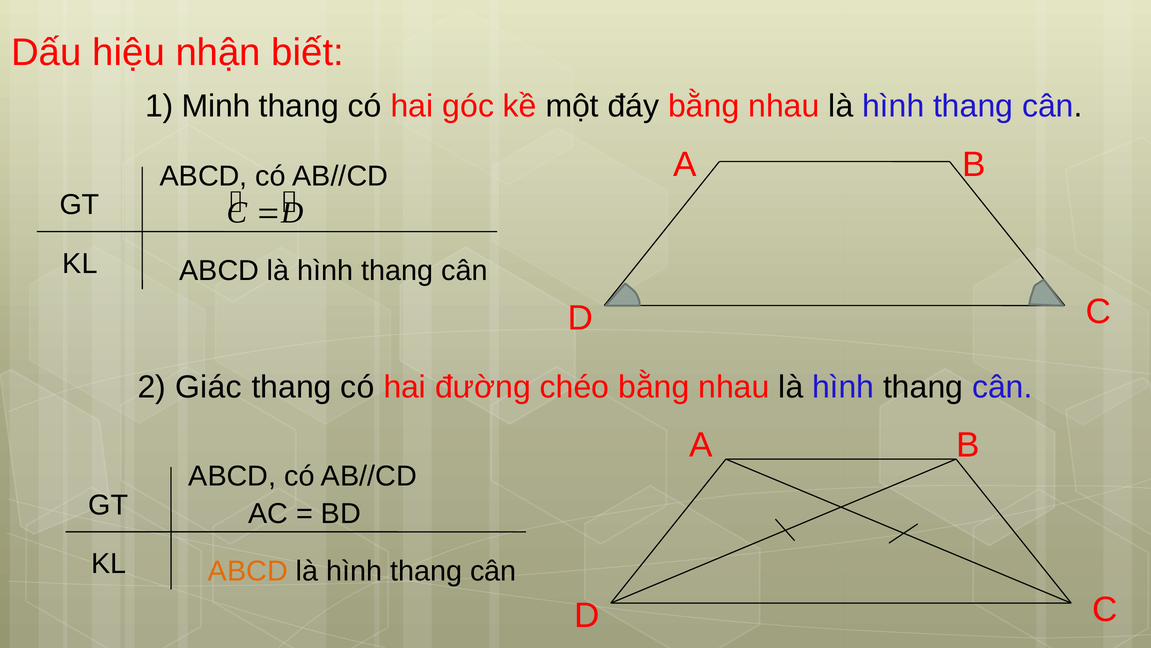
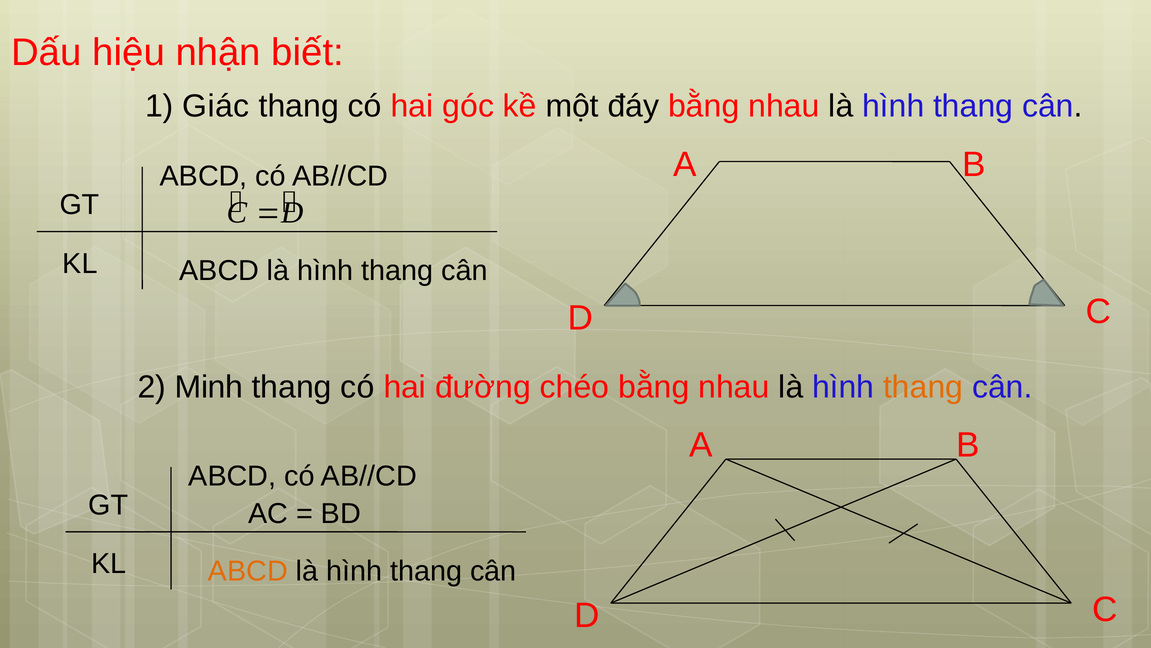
Minh: Minh -> Giác
Giác: Giác -> Minh
thang at (923, 387) colour: black -> orange
